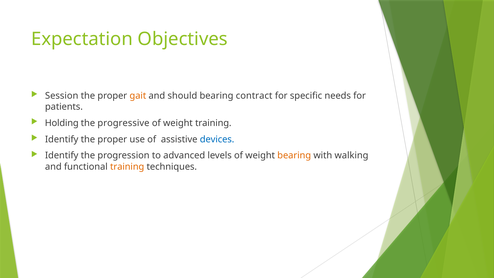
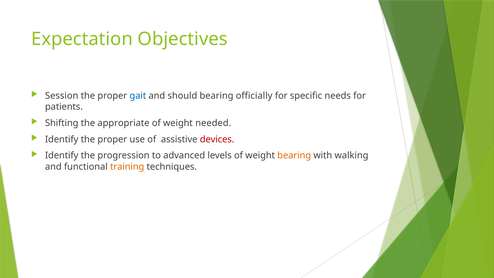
gait colour: orange -> blue
contract: contract -> officially
Holding: Holding -> Shifting
progressive: progressive -> appropriate
weight training: training -> needed
devices colour: blue -> red
